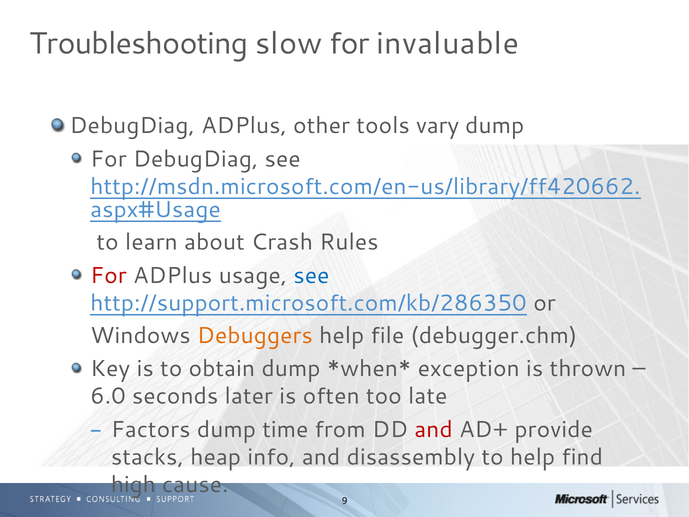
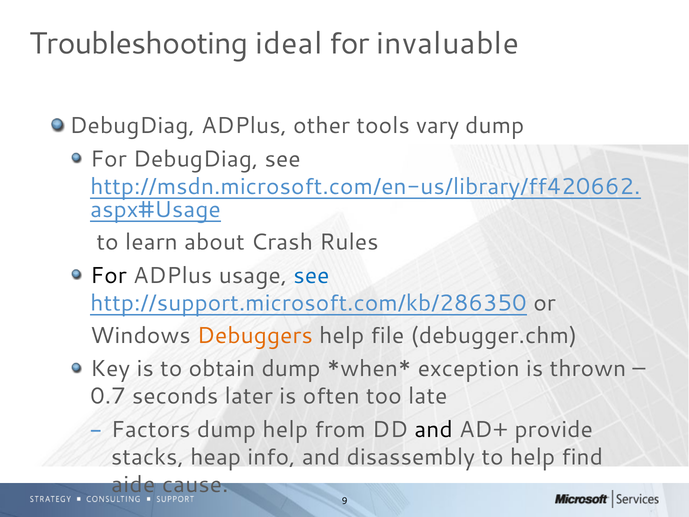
slow: slow -> ideal
For at (108, 275) colour: red -> black
6.0: 6.0 -> 0.7
dump time: time -> help
and at (434, 430) colour: red -> black
high: high -> aide
